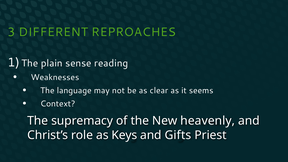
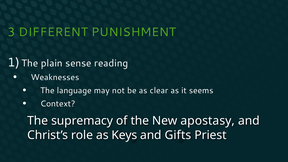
REPROACHES: REPROACHES -> PUNISHMENT
heavenly: heavenly -> apostasy
